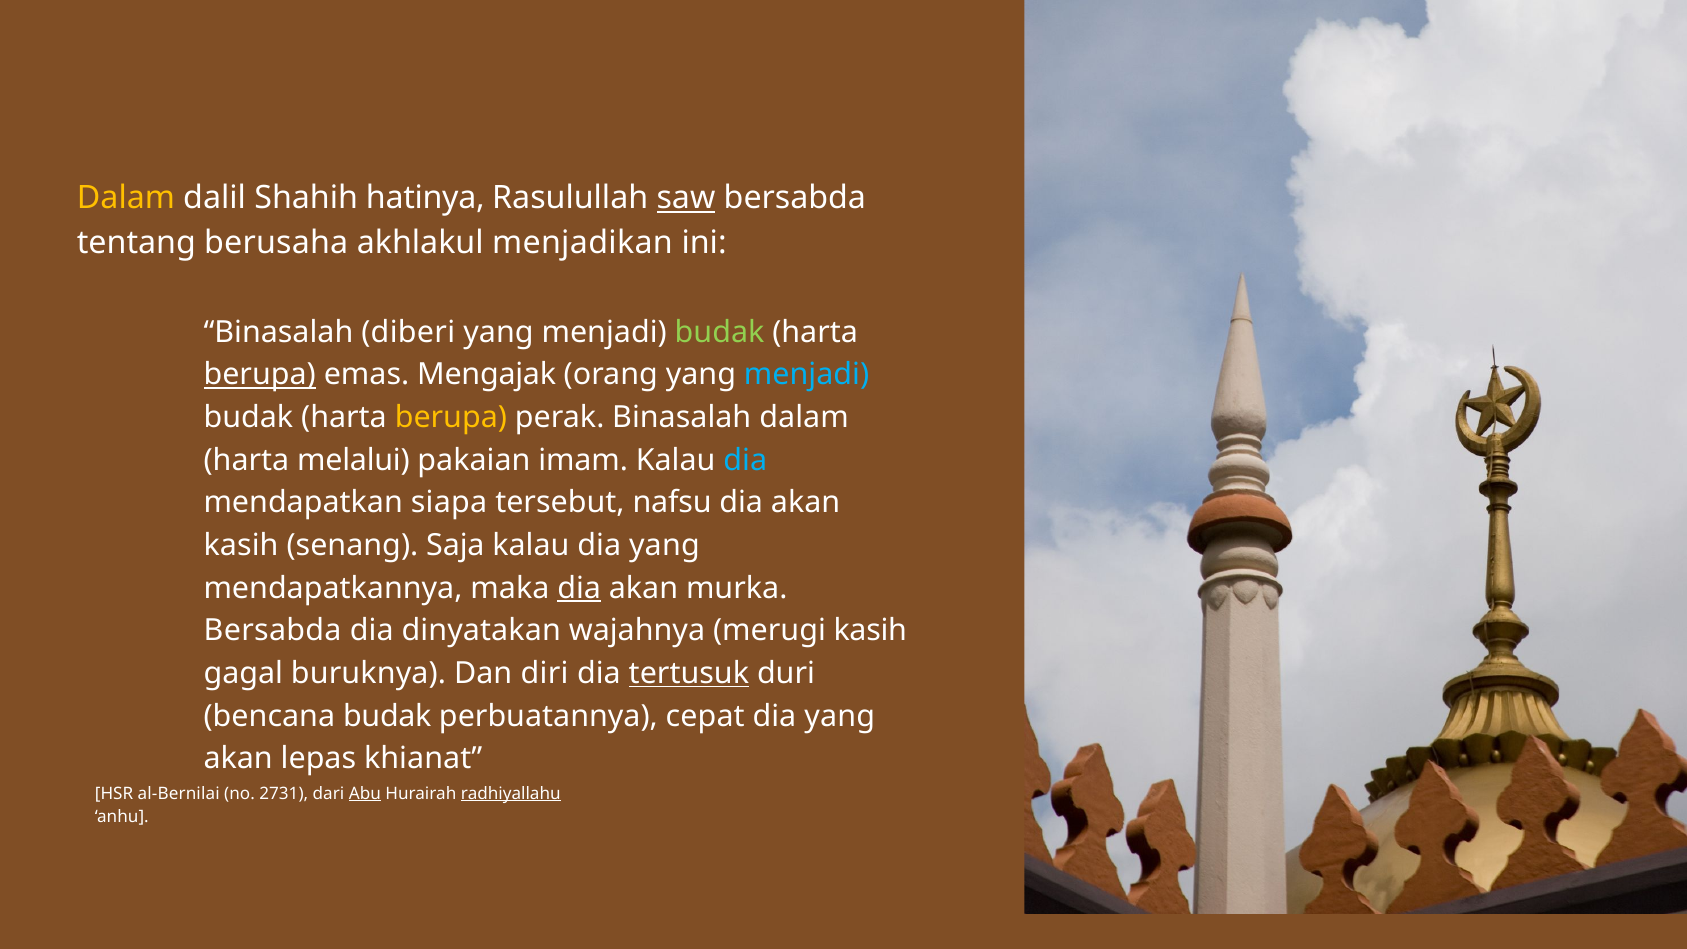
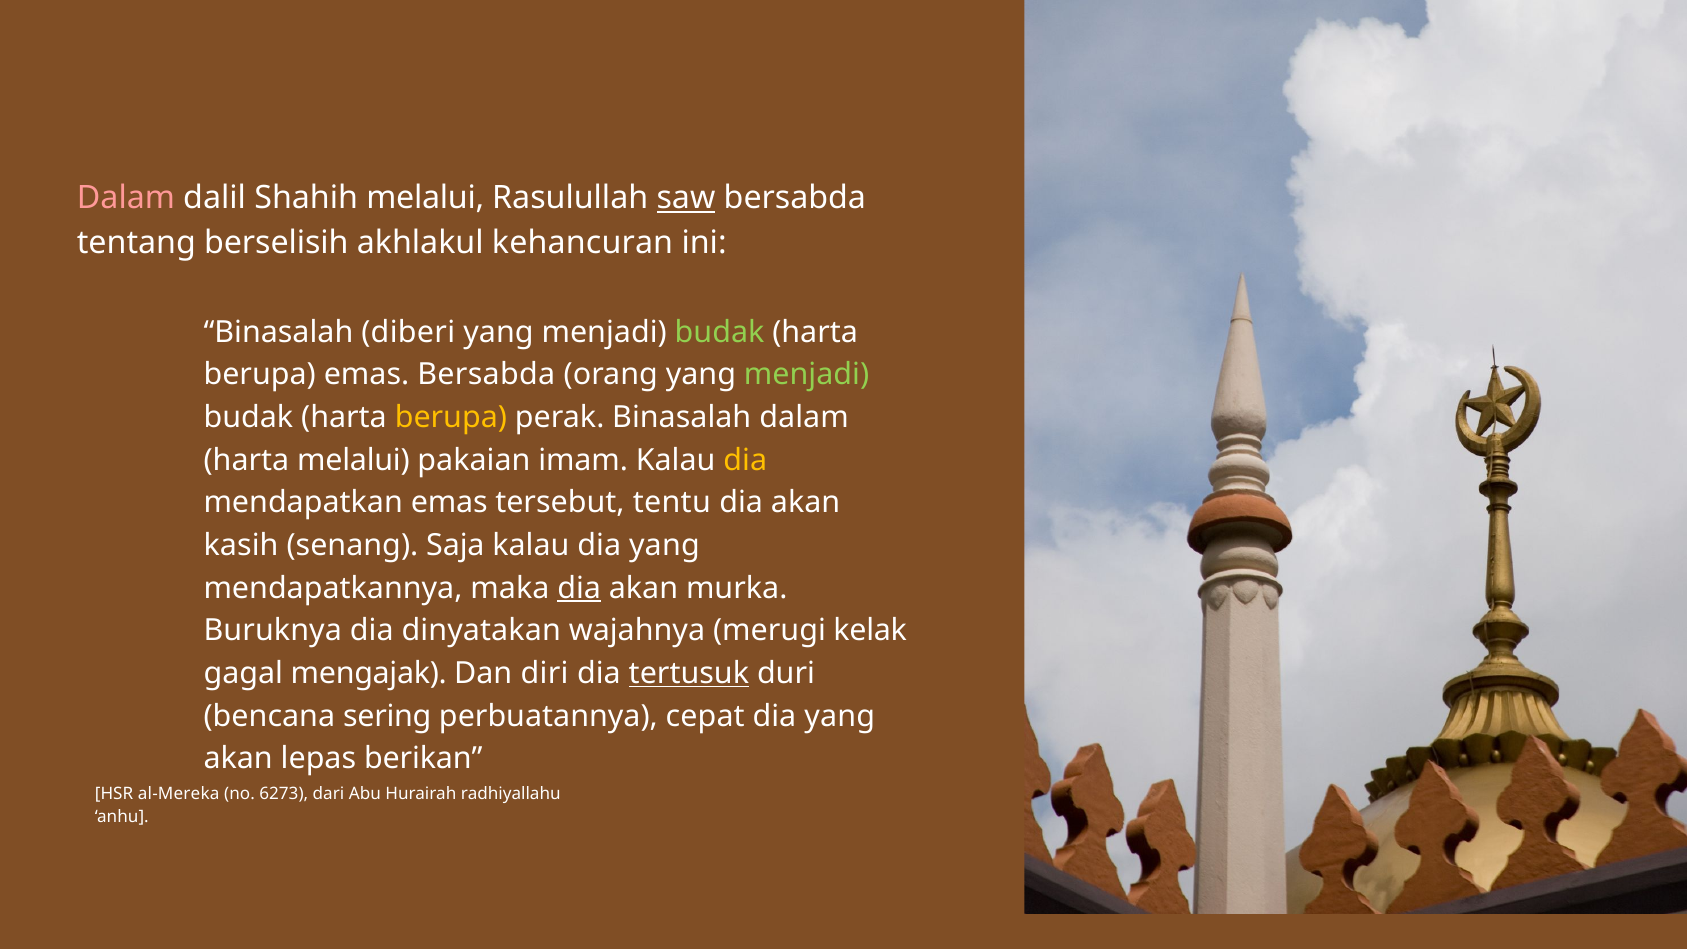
Dalam at (126, 198) colour: yellow -> pink
Shahih hatinya: hatinya -> melalui
berusaha: berusaha -> berselisih
menjadikan: menjadikan -> kehancuran
berupa at (260, 375) underline: present -> none
emas Mengajak: Mengajak -> Bersabda
menjadi at (807, 375) colour: light blue -> light green
dia at (745, 460) colour: light blue -> yellow
mendapatkan siapa: siapa -> emas
nafsu: nafsu -> tentu
Bersabda at (273, 631): Bersabda -> Buruknya
merugi kasih: kasih -> kelak
buruknya: buruknya -> mengajak
bencana budak: budak -> sering
khianat: khianat -> berikan
al-Bernilai: al-Bernilai -> al-Mereka
2731: 2731 -> 6273
Abu underline: present -> none
radhiyallahu underline: present -> none
